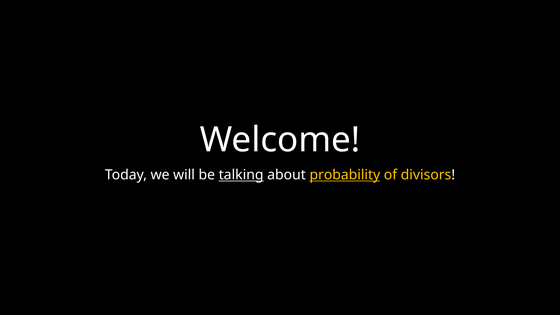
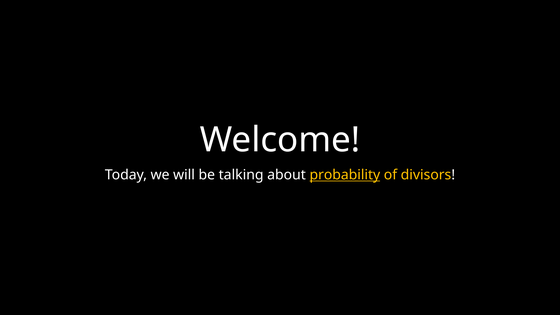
talking underline: present -> none
